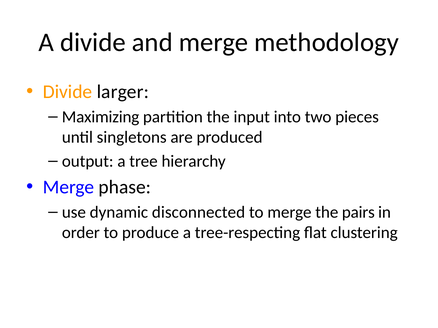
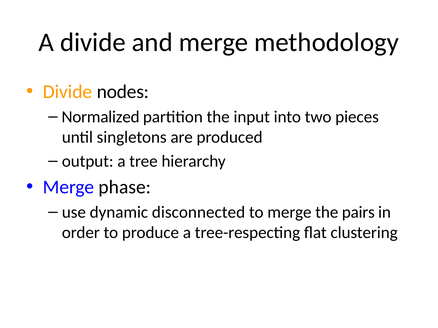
larger: larger -> nodes
Maximizing: Maximizing -> Normalized
